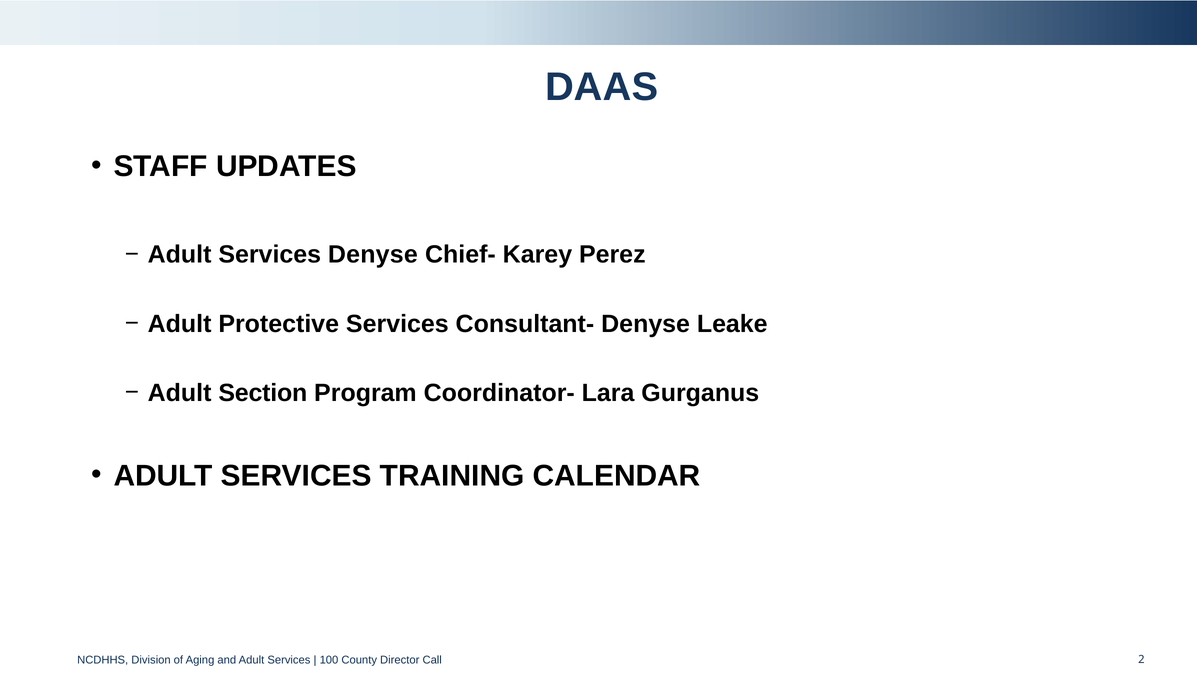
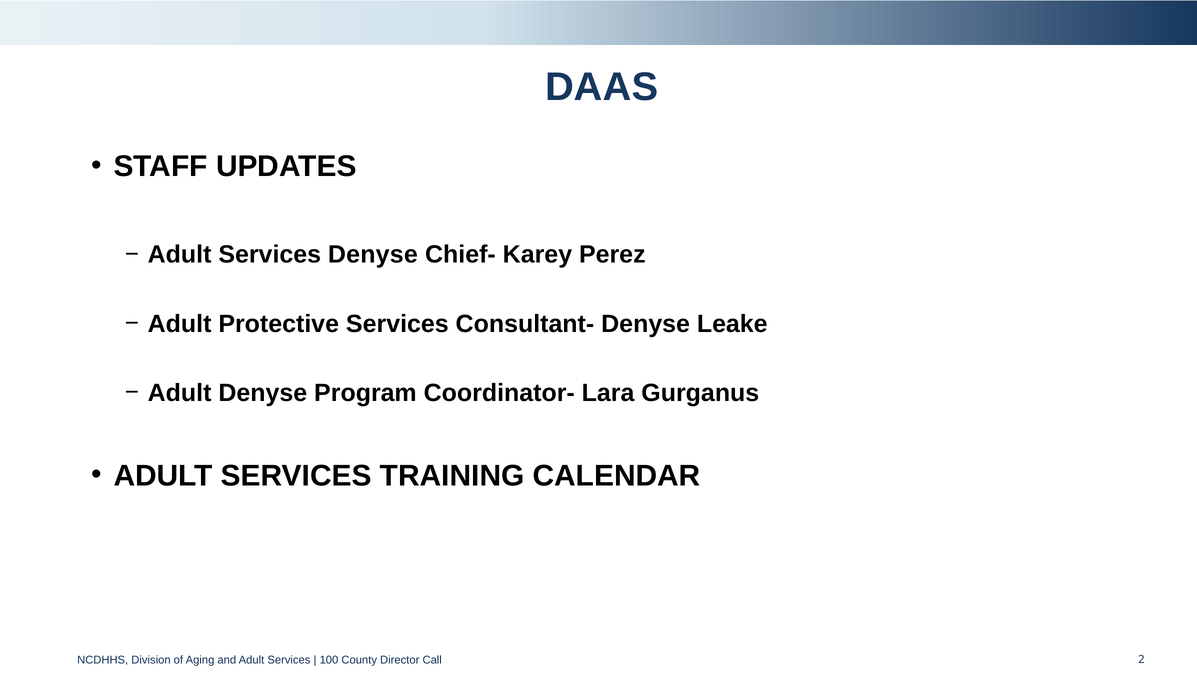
Adult Section: Section -> Denyse
